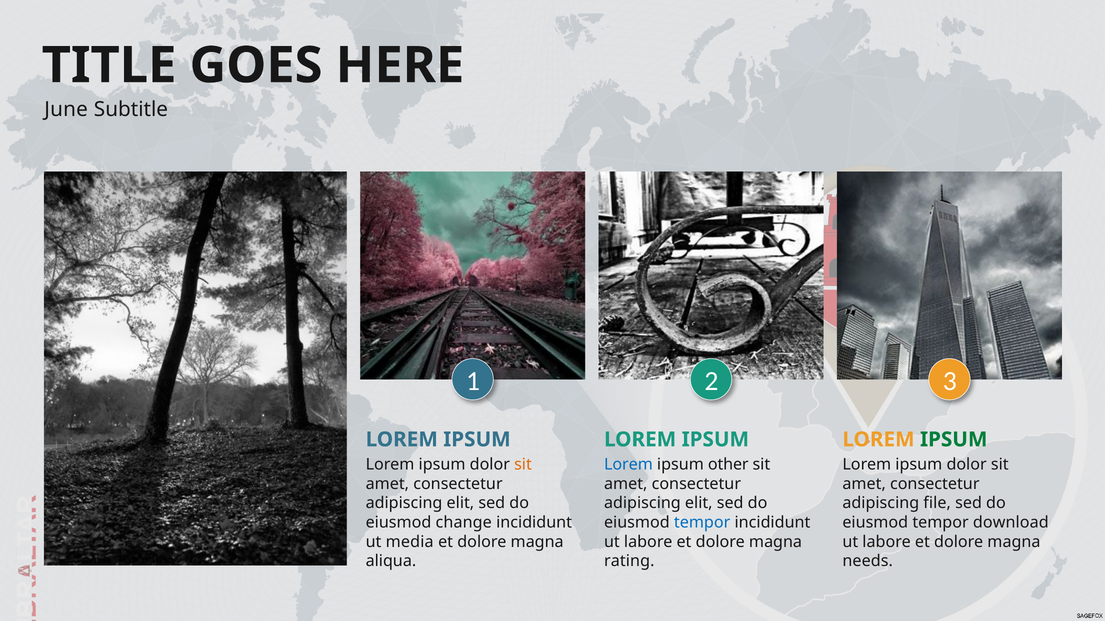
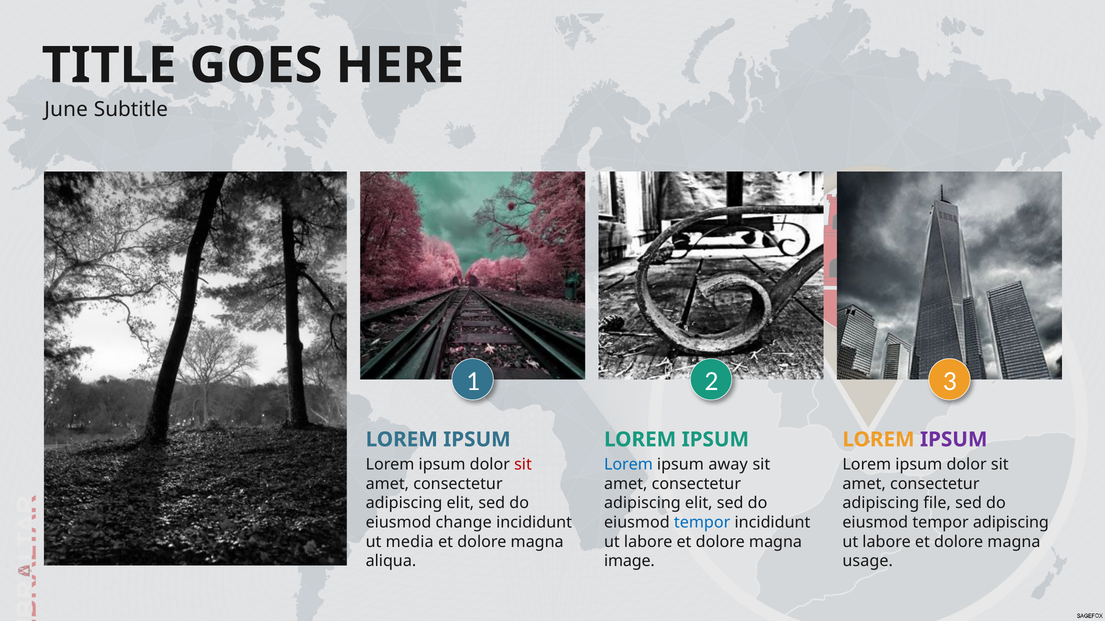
IPSUM at (954, 440) colour: green -> purple
sit at (523, 465) colour: orange -> red
other: other -> away
tempor download: download -> adipiscing
rating: rating -> image
needs: needs -> usage
